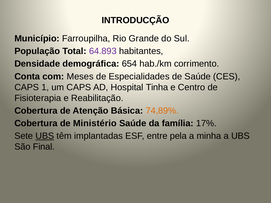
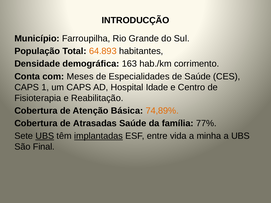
64.893 colour: purple -> orange
654: 654 -> 163
Tinha: Tinha -> Idade
Ministério: Ministério -> Atrasadas
17%: 17% -> 77%
implantadas underline: none -> present
pela: pela -> vida
